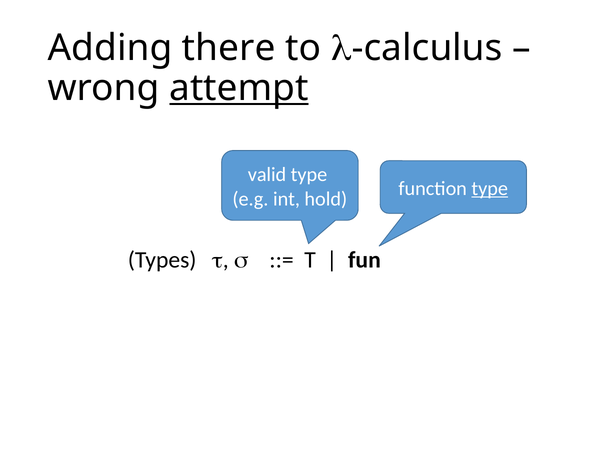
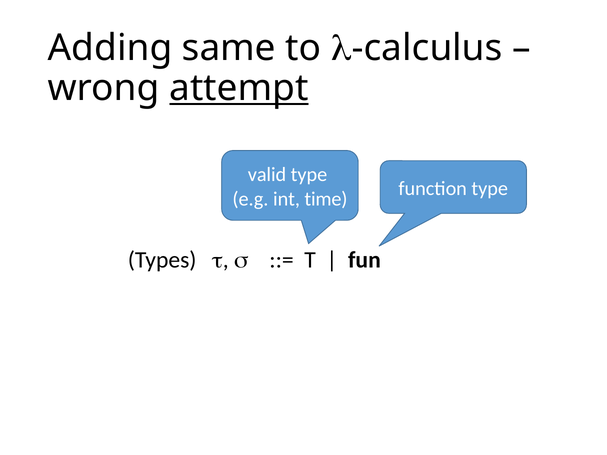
there: there -> same
type at (490, 189) underline: present -> none
hold: hold -> time
